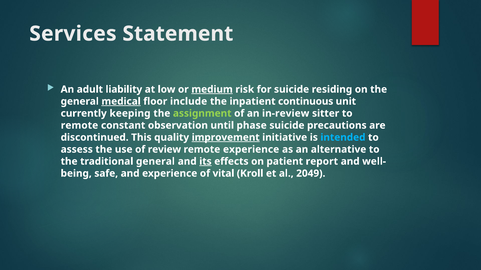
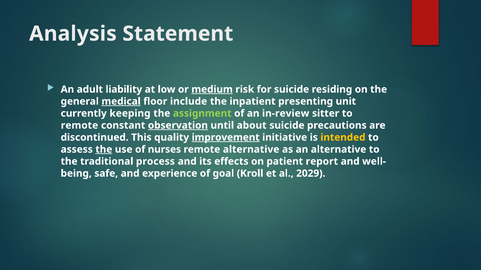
Services: Services -> Analysis
continuous: continuous -> presenting
observation underline: none -> present
phase: phase -> about
intended colour: light blue -> yellow
the at (104, 150) underline: none -> present
review: review -> nurses
remote experience: experience -> alternative
traditional general: general -> process
its underline: present -> none
vital: vital -> goal
2049: 2049 -> 2029
